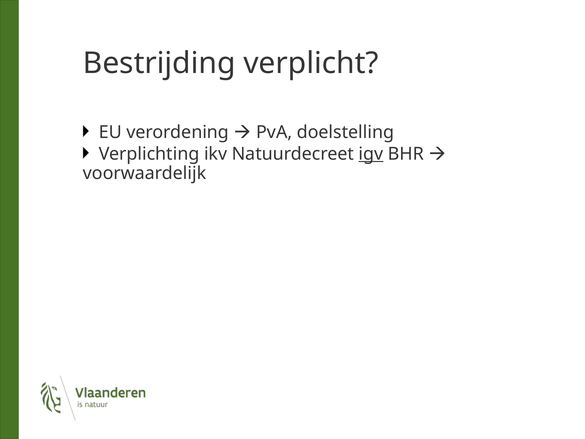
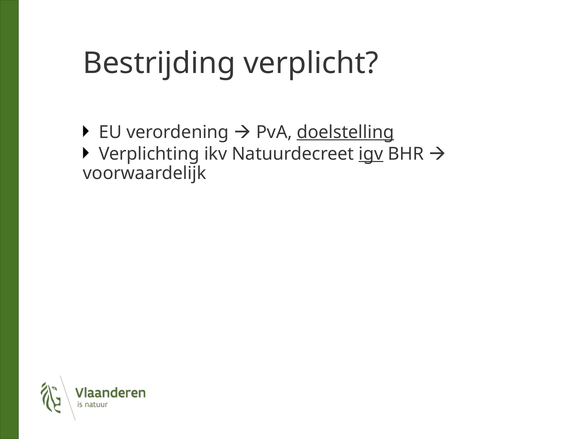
doelstelling underline: none -> present
